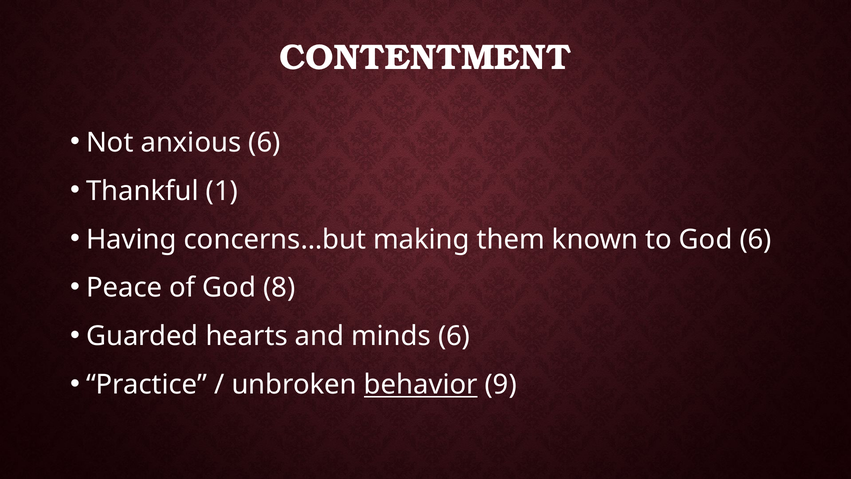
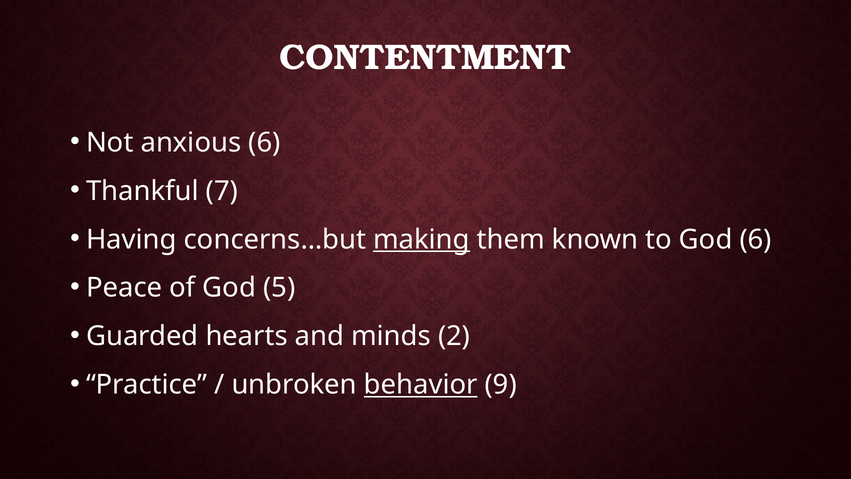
1: 1 -> 7
making underline: none -> present
8: 8 -> 5
minds 6: 6 -> 2
